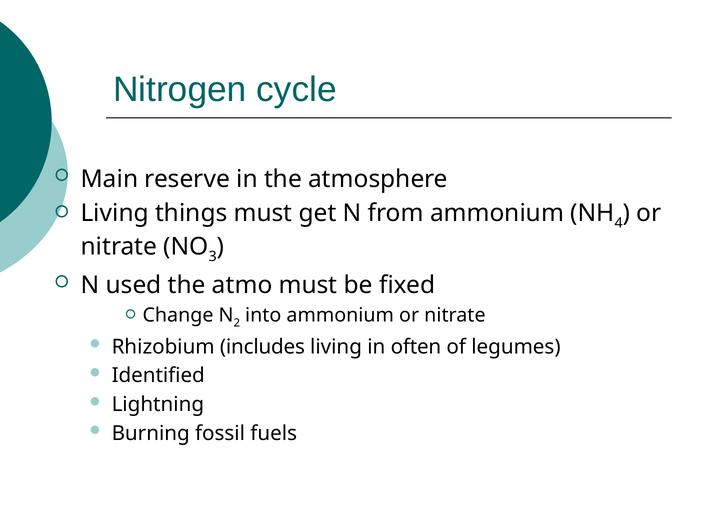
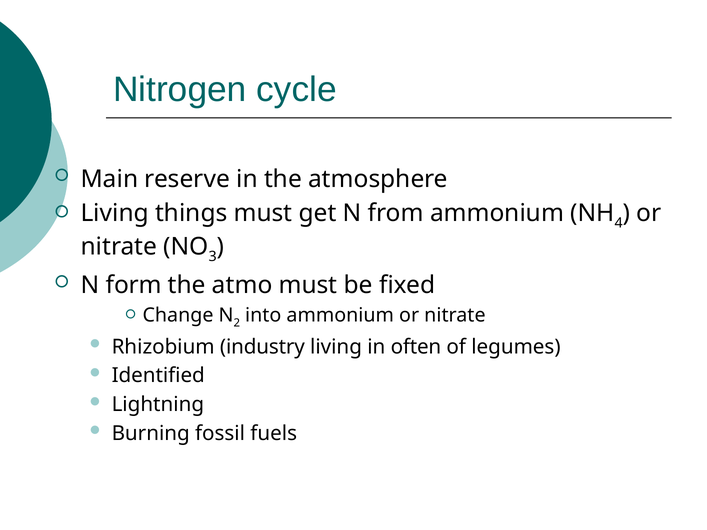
used: used -> form
includes: includes -> industry
